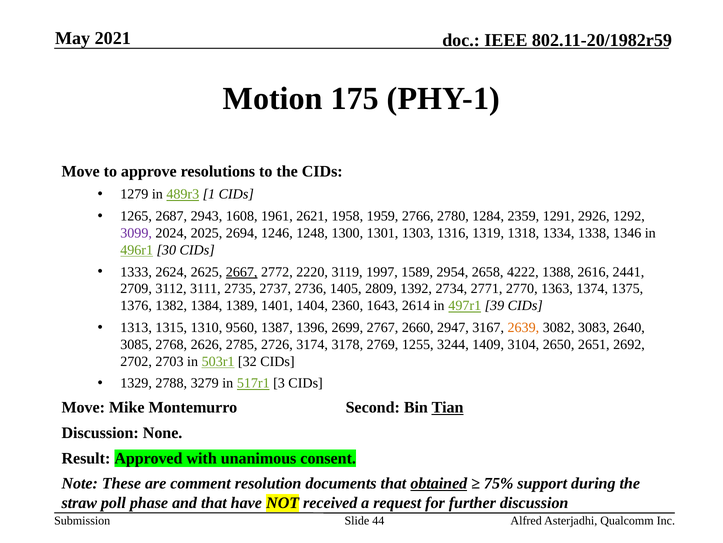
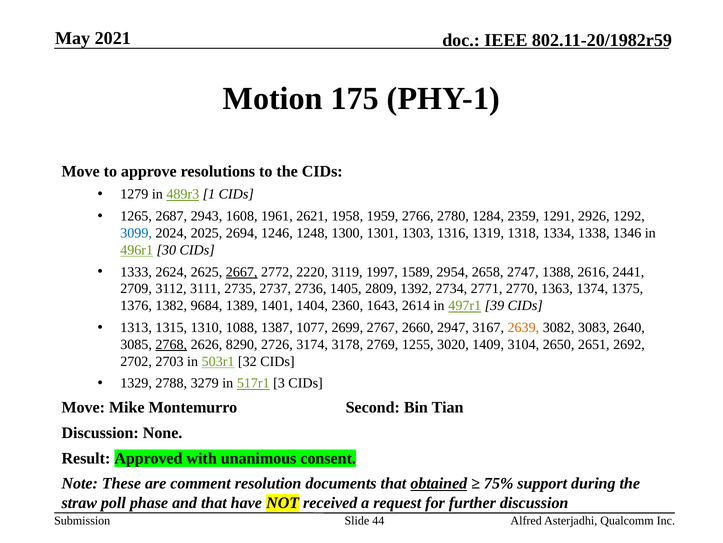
3099 colour: purple -> blue
4222: 4222 -> 2747
1384: 1384 -> 9684
9560: 9560 -> 1088
1396: 1396 -> 1077
2768 underline: none -> present
2785: 2785 -> 8290
3244: 3244 -> 3020
Tian underline: present -> none
